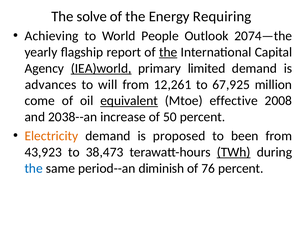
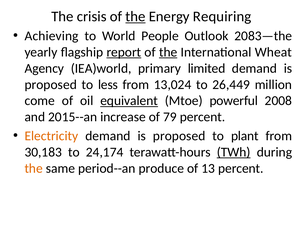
solve: solve -> crisis
the at (135, 16) underline: none -> present
2074—the: 2074—the -> 2083—the
report underline: none -> present
Capital: Capital -> Wheat
IEA)world underline: present -> none
advances at (51, 84): advances -> proposed
will: will -> less
12,261: 12,261 -> 13,024
67,925: 67,925 -> 26,449
effective: effective -> powerful
2038--an: 2038--an -> 2015--an
50: 50 -> 79
been: been -> plant
43,923: 43,923 -> 30,183
38,473: 38,473 -> 24,174
the at (34, 168) colour: blue -> orange
diminish: diminish -> produce
76: 76 -> 13
